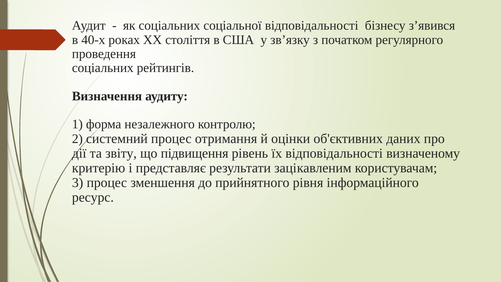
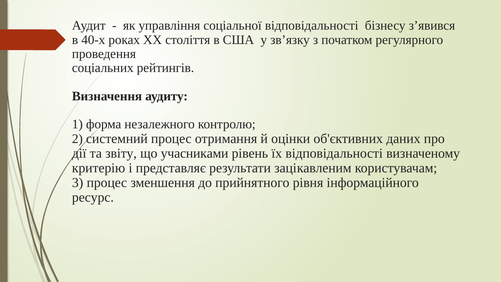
як соціальних: соціальних -> управління
підвищення: підвищення -> учасниками
